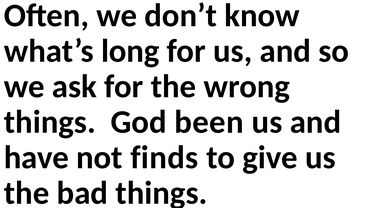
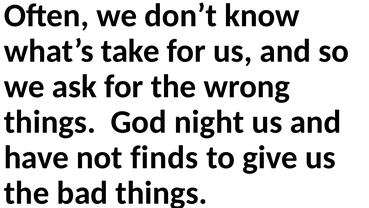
long: long -> take
been: been -> night
